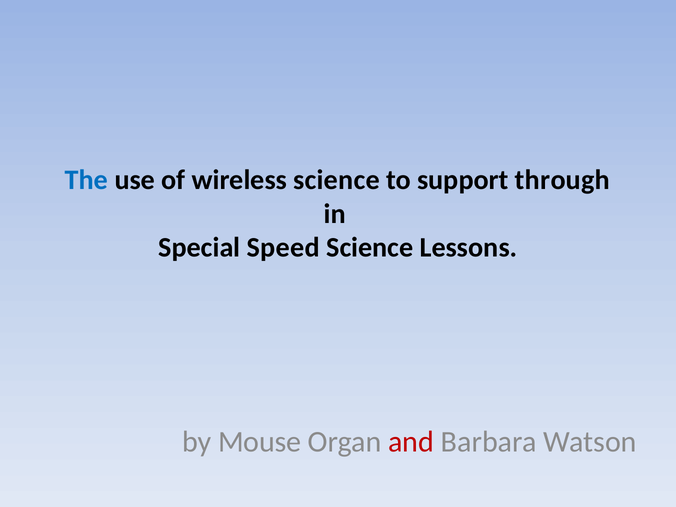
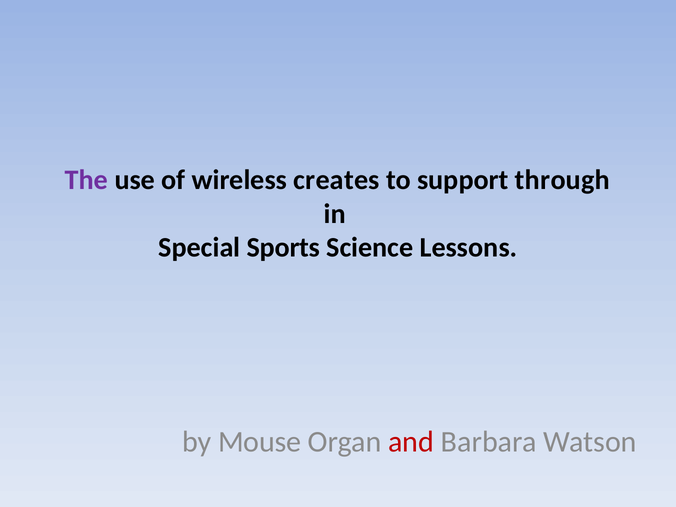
The colour: blue -> purple
wireless science: science -> creates
Speed: Speed -> Sports
